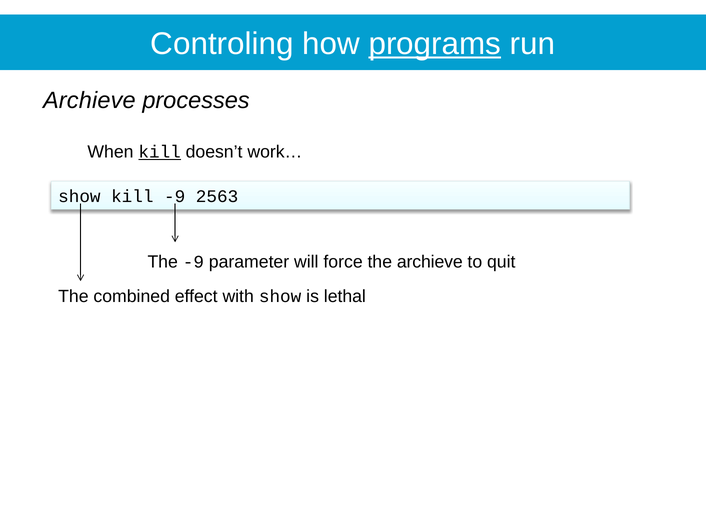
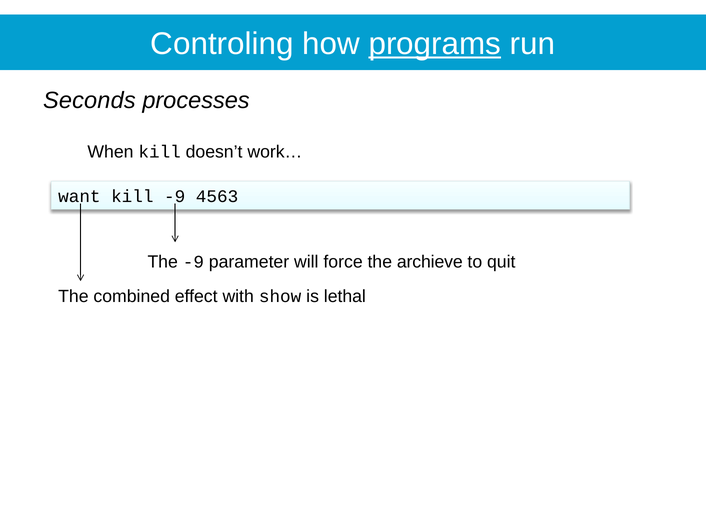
Archieve at (89, 100): Archieve -> Seconds
kill at (160, 152) underline: present -> none
show at (79, 197): show -> want
2563: 2563 -> 4563
